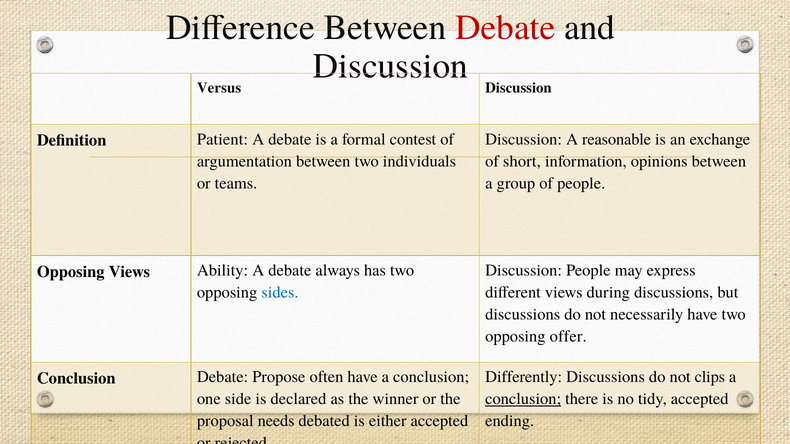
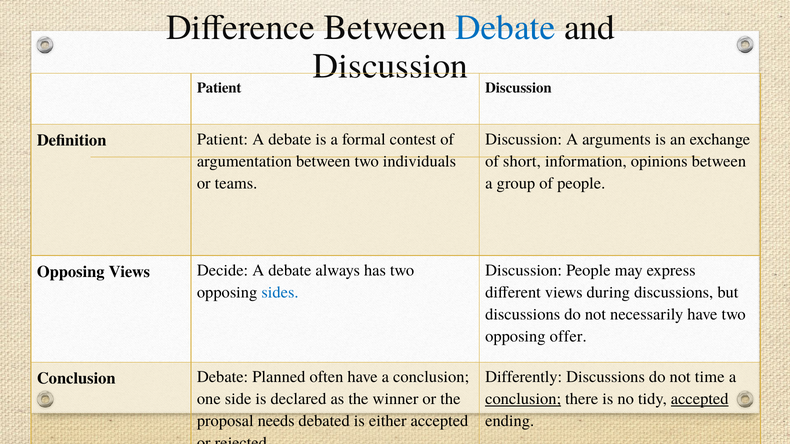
Debate at (505, 28) colour: red -> blue
Versus at (219, 88): Versus -> Patient
reasonable: reasonable -> arguments
Ability: Ability -> Decide
clips: clips -> time
Propose: Propose -> Planned
accepted at (700, 399) underline: none -> present
